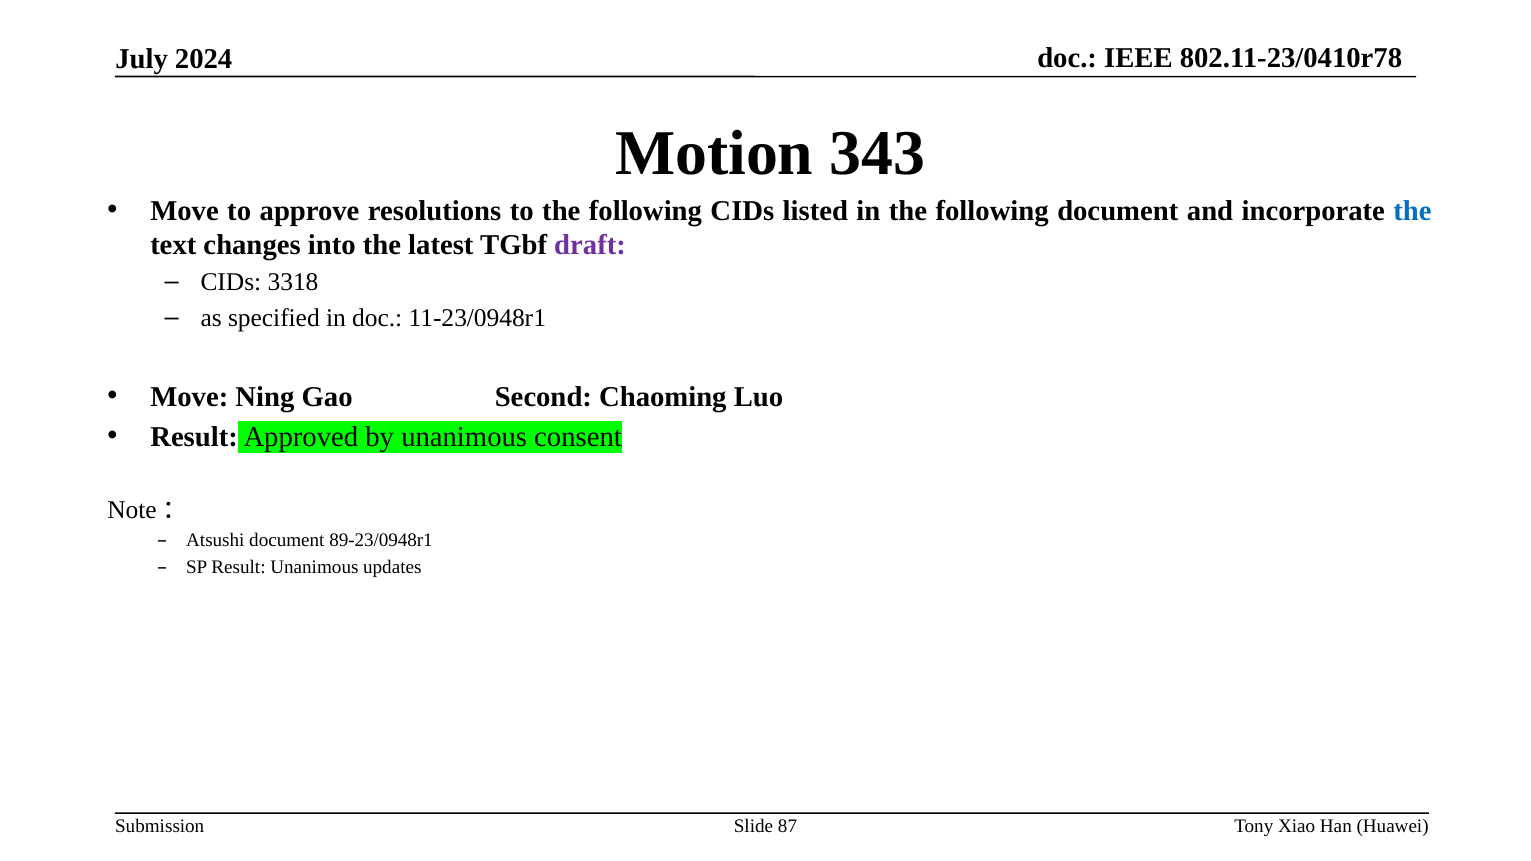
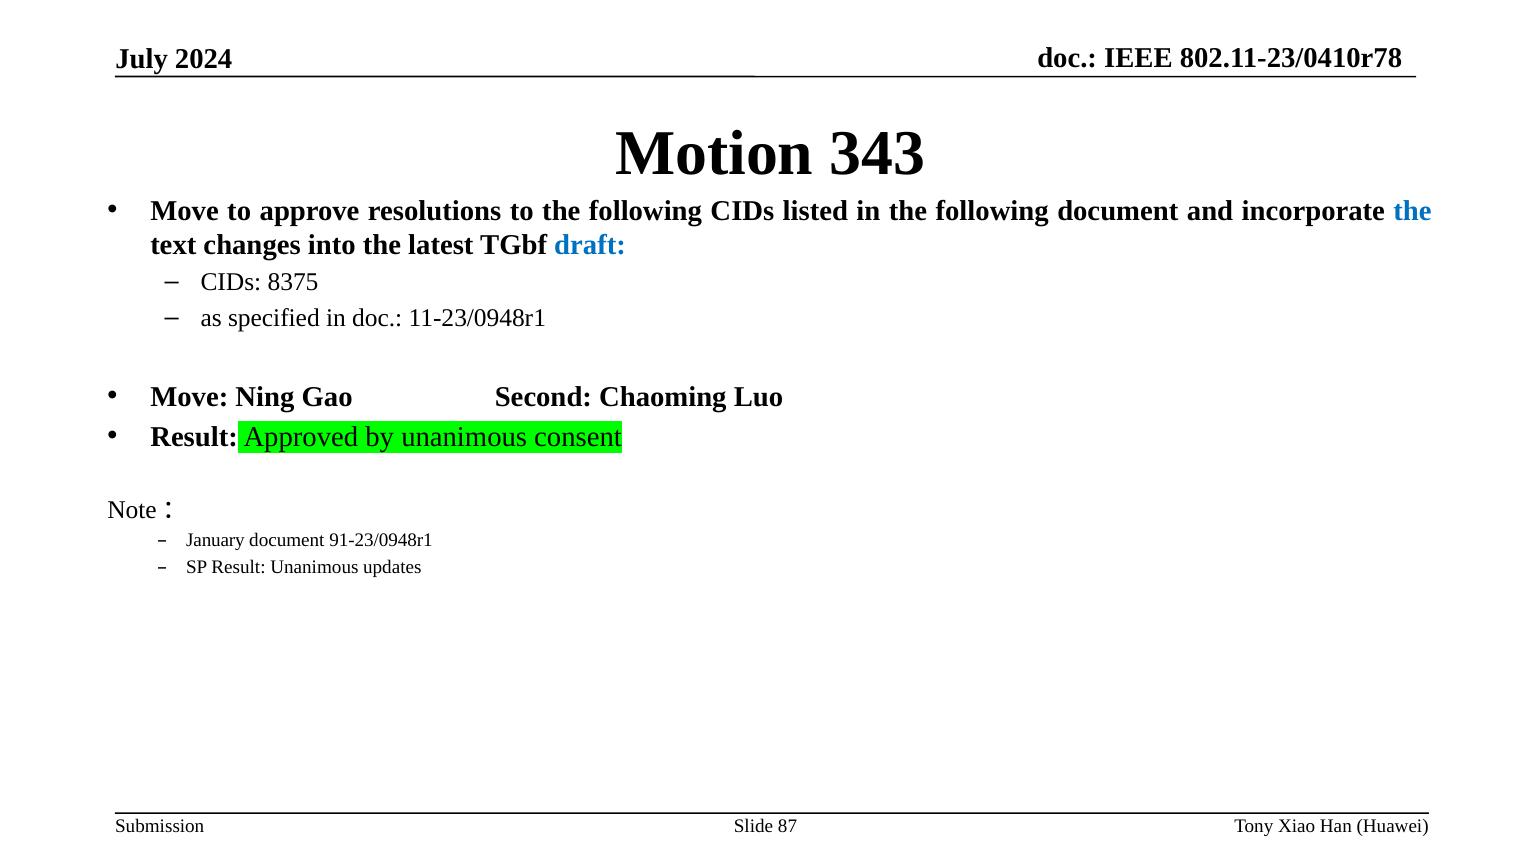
draft colour: purple -> blue
3318: 3318 -> 8375
Atsushi: Atsushi -> January
89-23/0948r1: 89-23/0948r1 -> 91-23/0948r1
